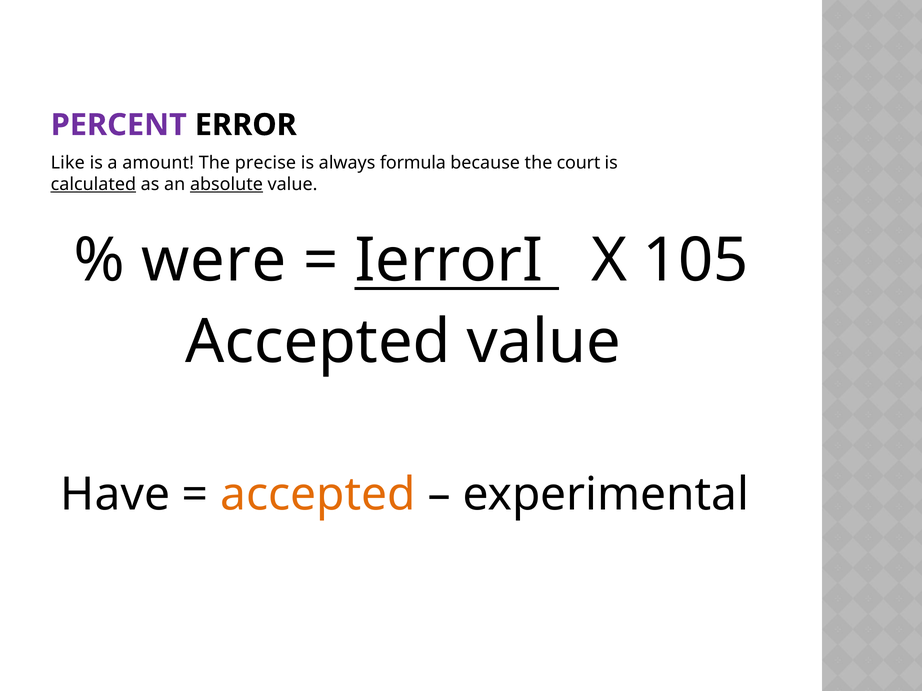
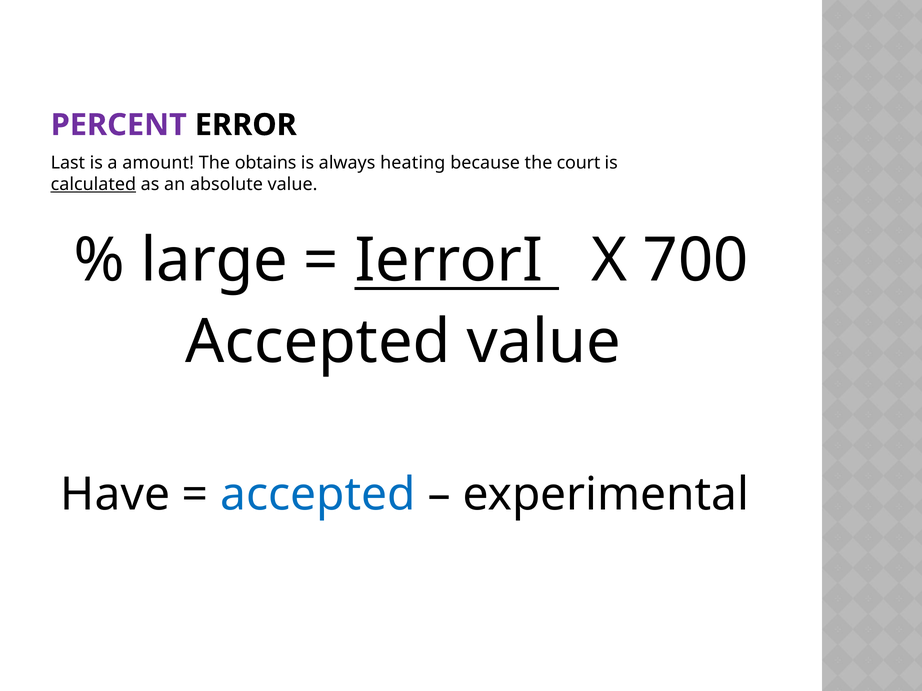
Like: Like -> Last
precise: precise -> obtains
formula: formula -> heating
absolute underline: present -> none
were: were -> large
105: 105 -> 700
accepted at (318, 495) colour: orange -> blue
